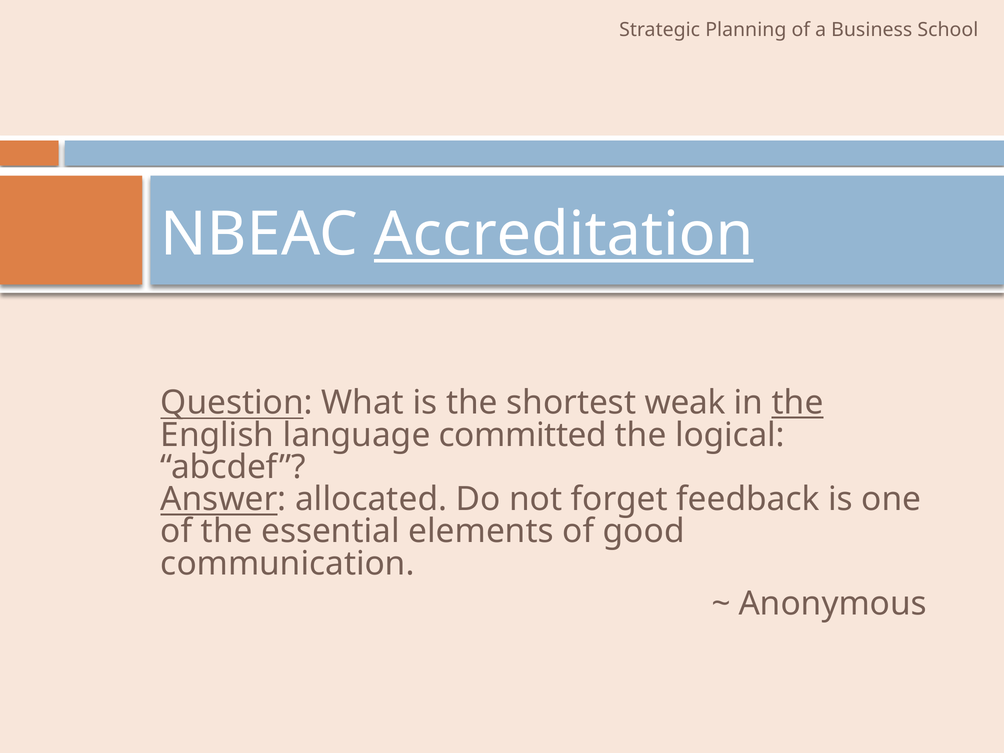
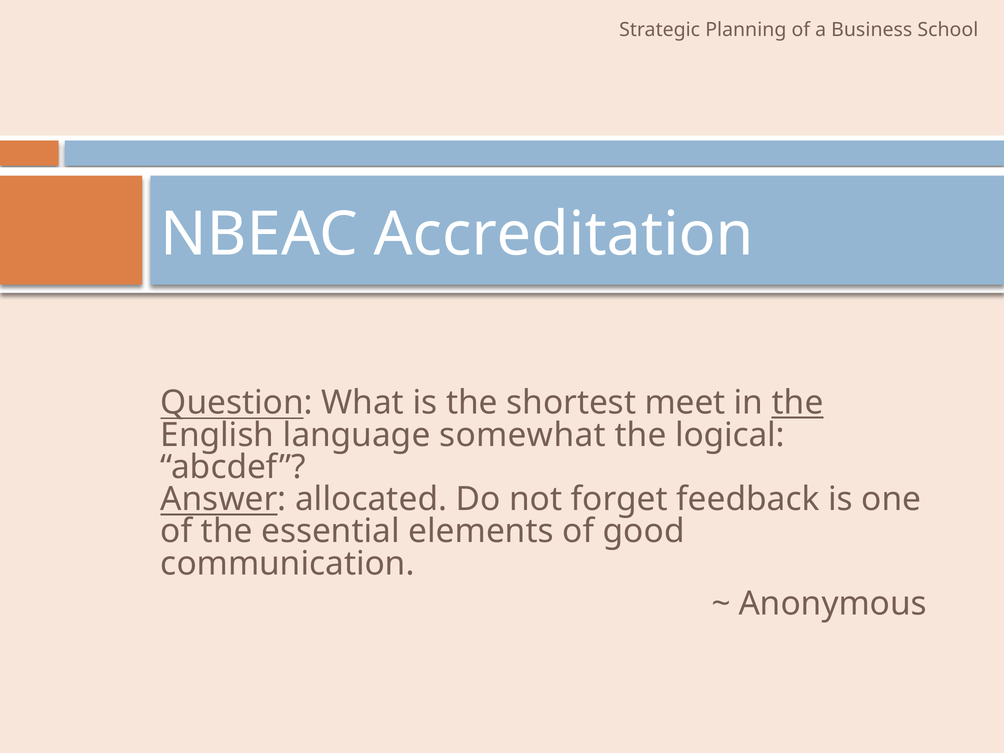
Accreditation underline: present -> none
weak: weak -> meet
committed: committed -> somewhat
